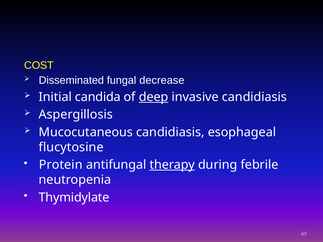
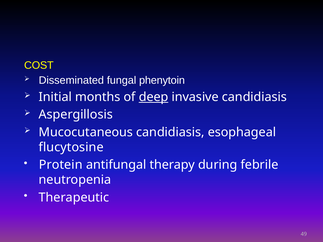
decrease: decrease -> phenytoin
candida: candida -> months
therapy underline: present -> none
Thymidylate: Thymidylate -> Therapeutic
